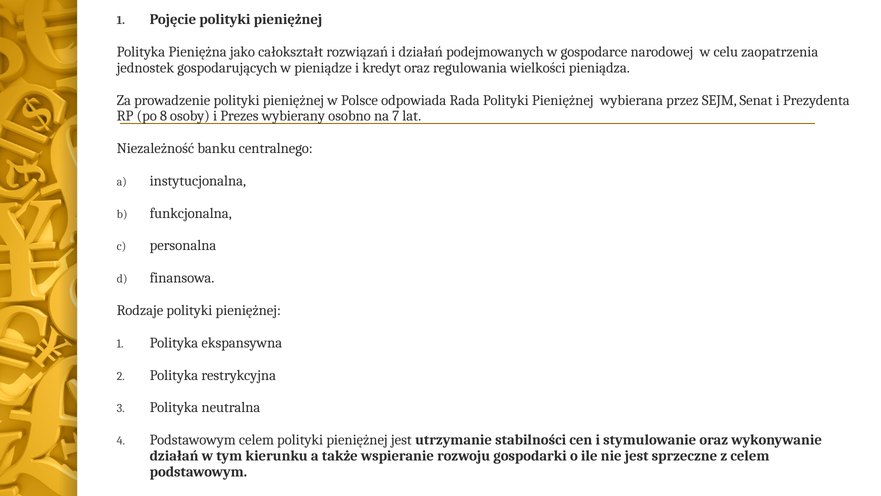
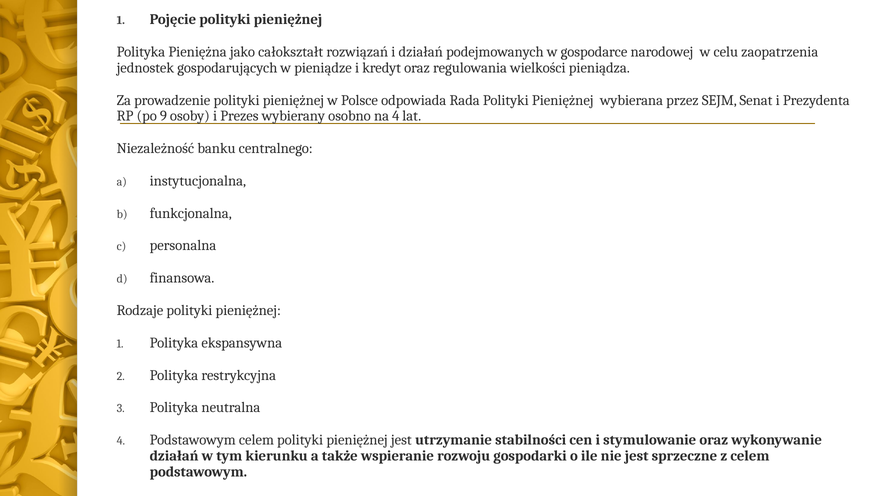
8: 8 -> 9
na 7: 7 -> 4
